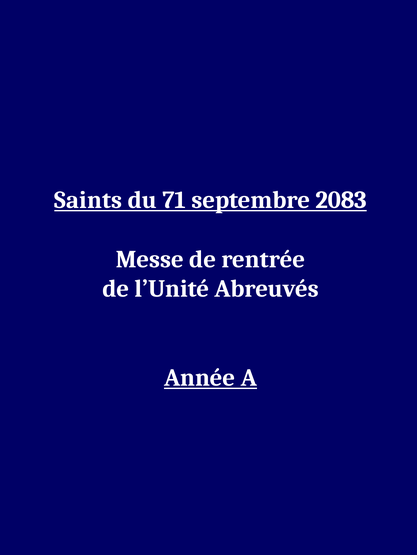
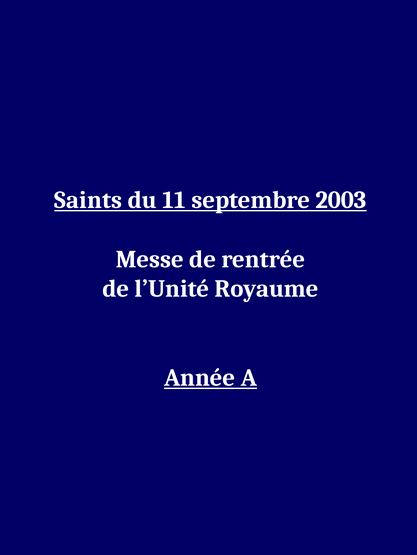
71: 71 -> 11
2083: 2083 -> 2003
Abreuvés: Abreuvés -> Royaume
